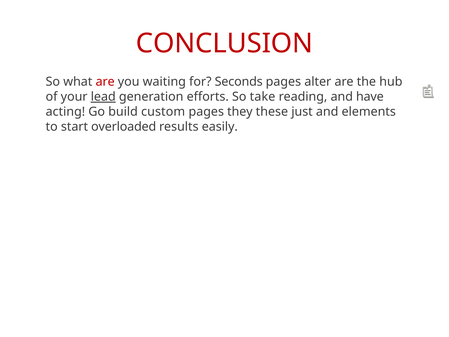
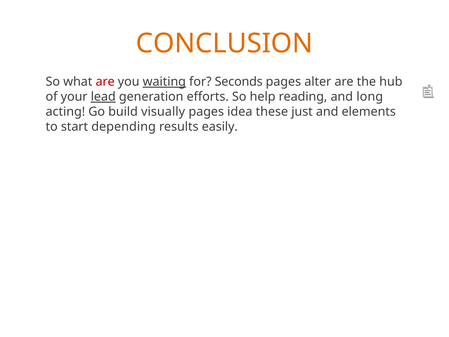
CONCLUSION colour: red -> orange
waiting underline: none -> present
take: take -> help
have: have -> long
custom: custom -> visually
they: they -> idea
overloaded: overloaded -> depending
